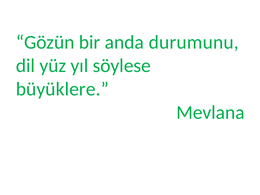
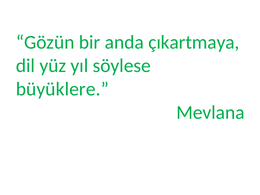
durumunu: durumunu -> çıkartmaya
